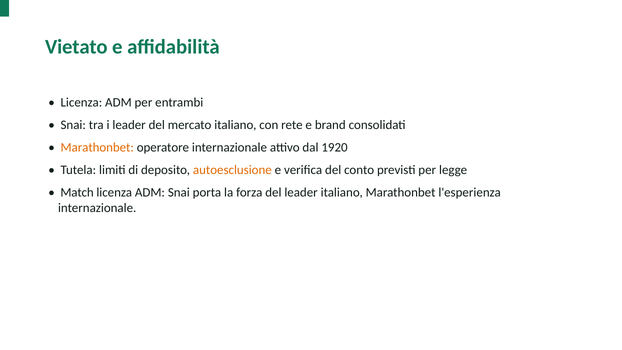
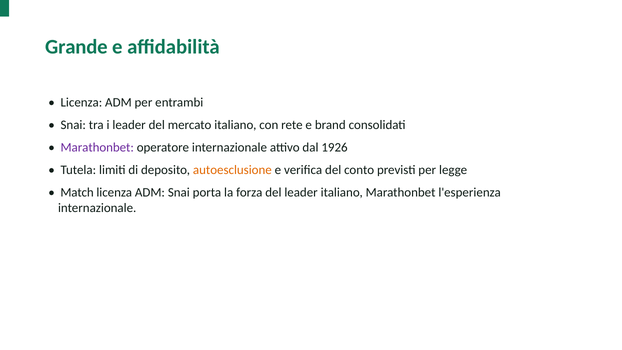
Vietato: Vietato -> Grande
Marathonbet at (97, 147) colour: orange -> purple
1920: 1920 -> 1926
